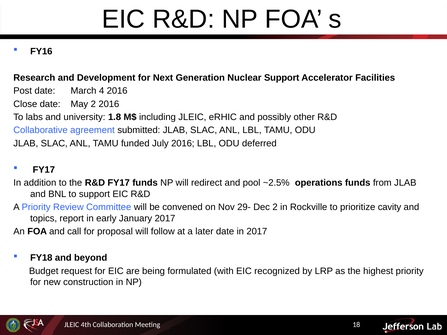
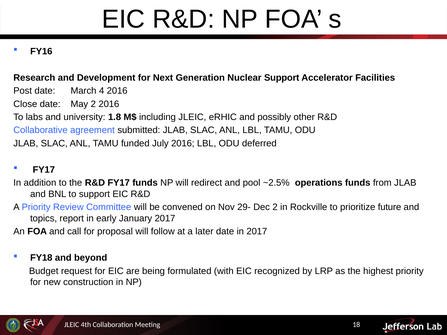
cavity: cavity -> future
